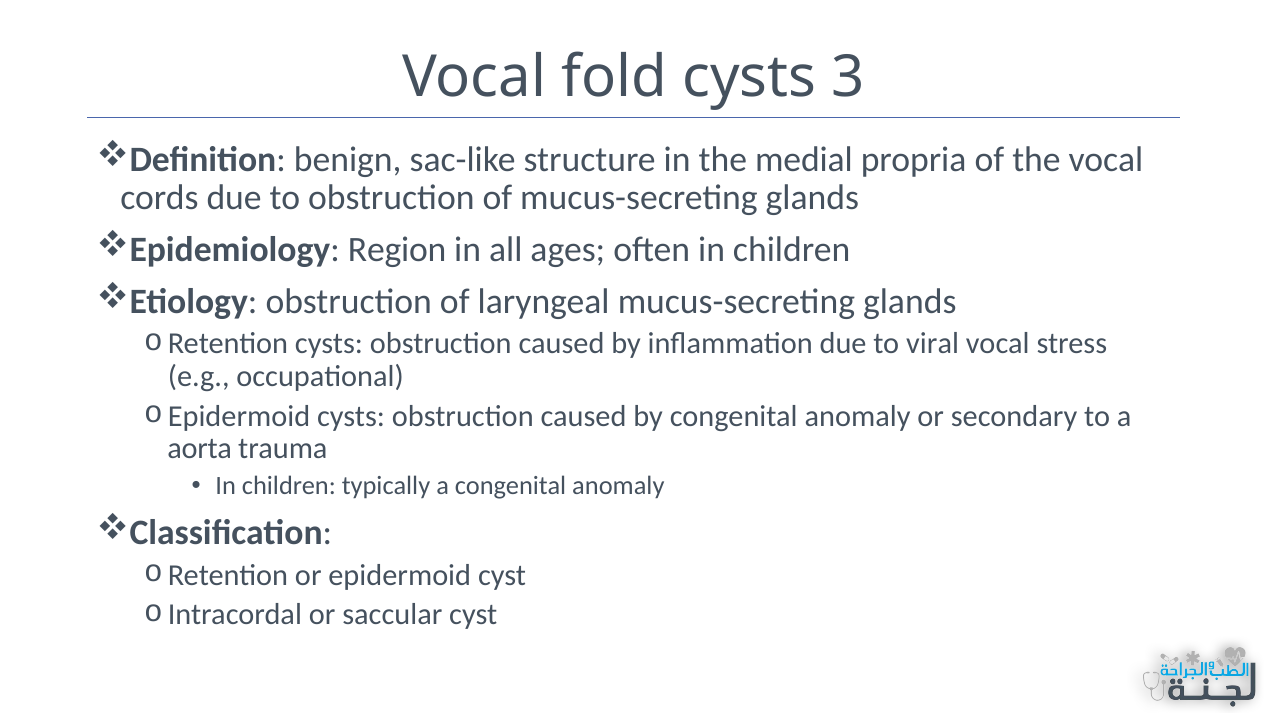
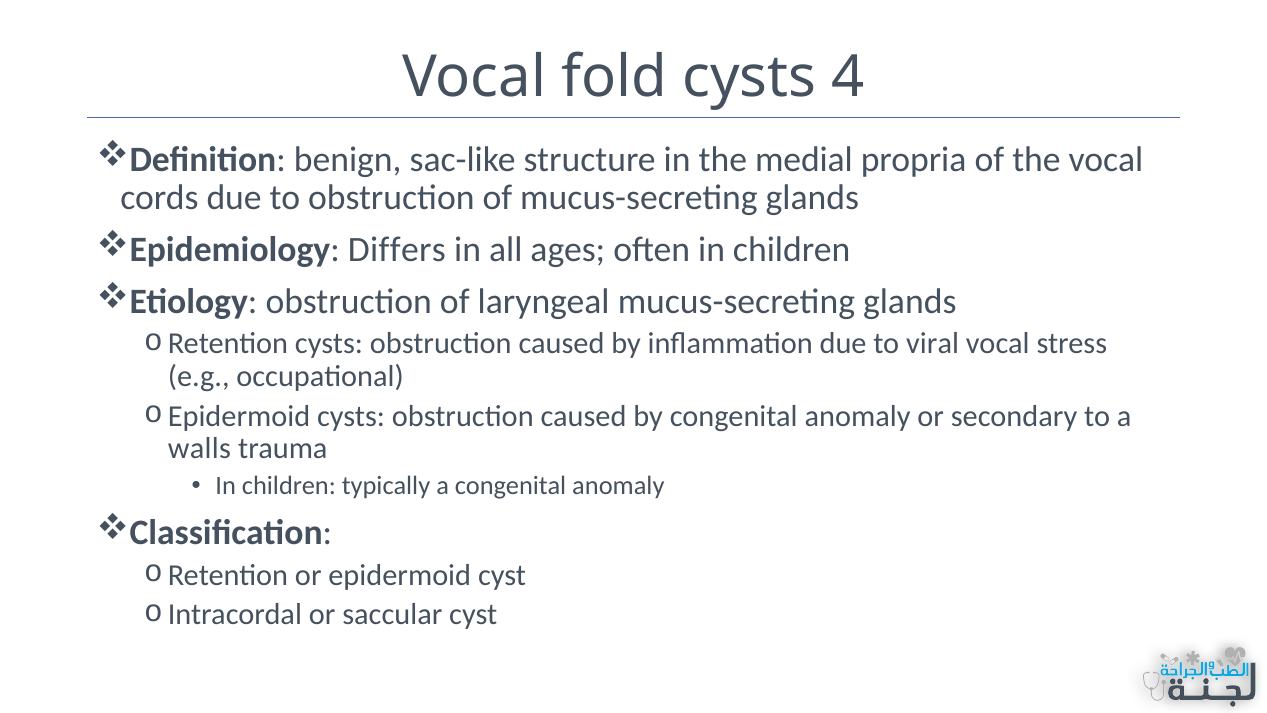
3: 3 -> 4
Region: Region -> Differs
aorta: aorta -> walls
